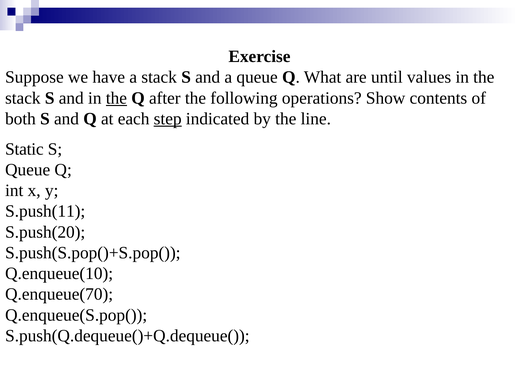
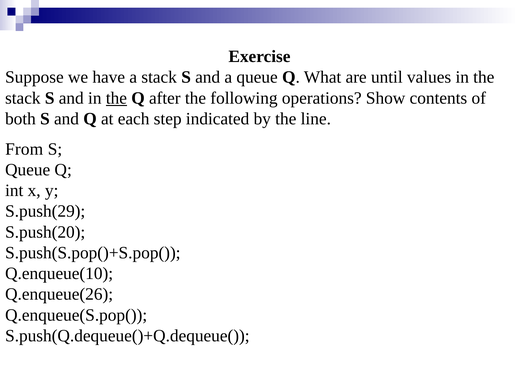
step underline: present -> none
Static: Static -> From
S.push(11: S.push(11 -> S.push(29
Q.enqueue(70: Q.enqueue(70 -> Q.enqueue(26
